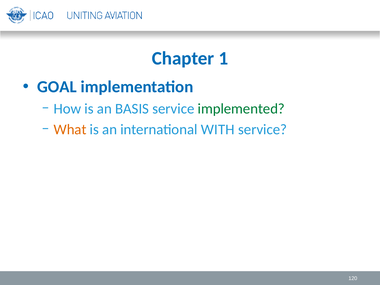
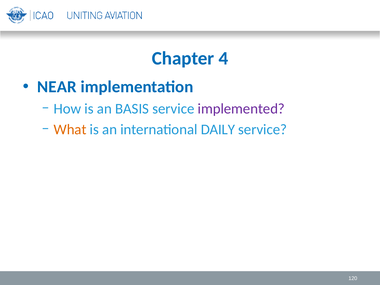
1: 1 -> 4
GOAL: GOAL -> NEAR
implemented colour: green -> purple
WITH: WITH -> DAILY
